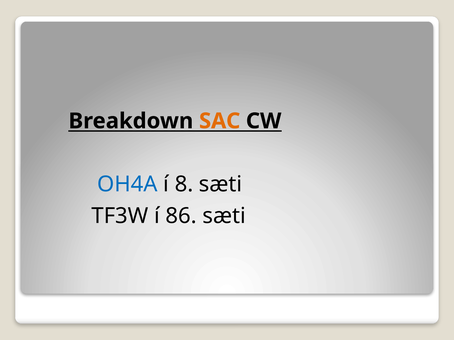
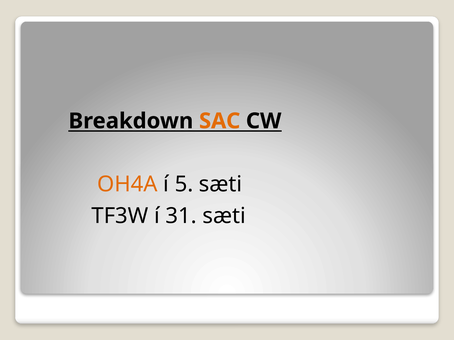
OH4A colour: blue -> orange
8: 8 -> 5
86: 86 -> 31
